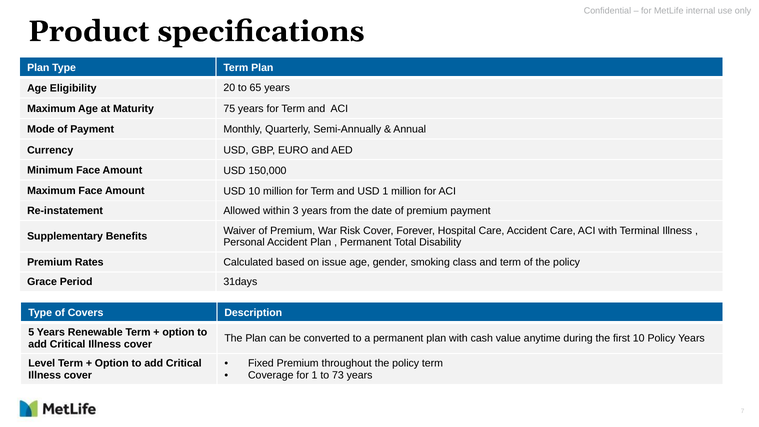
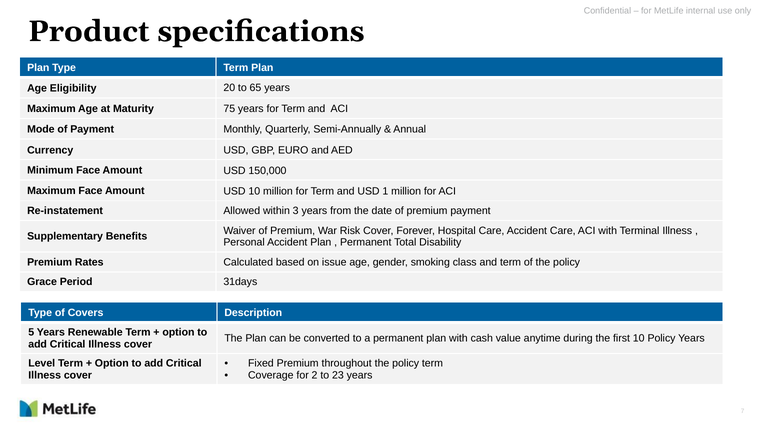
for 1: 1 -> 2
73: 73 -> 23
